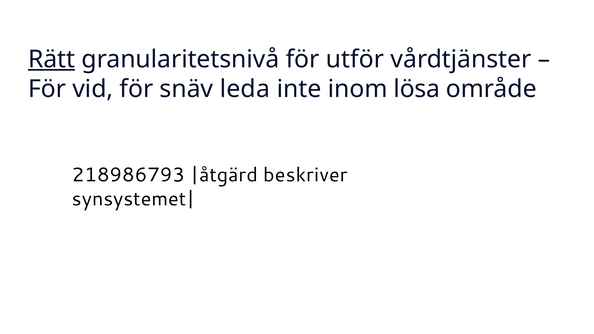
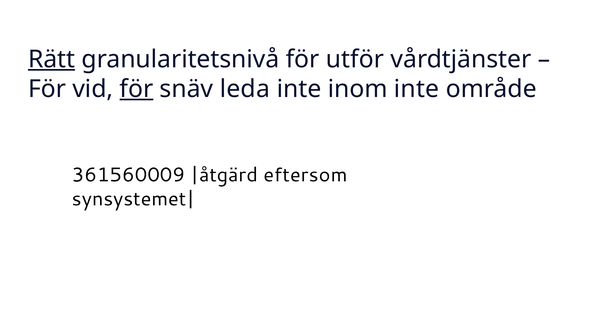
för at (136, 89) underline: none -> present
inom lösa: lösa -> inte
218986793: 218986793 -> 361560009
beskriver: beskriver -> eftersom
